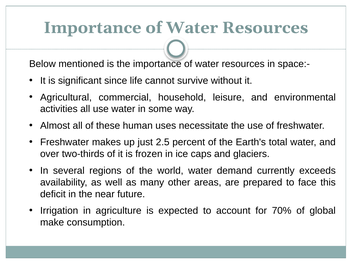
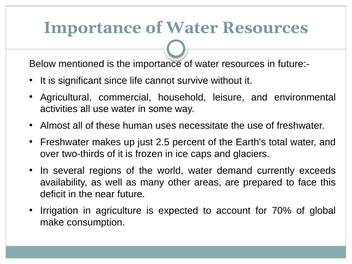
space:-: space:- -> future:-
